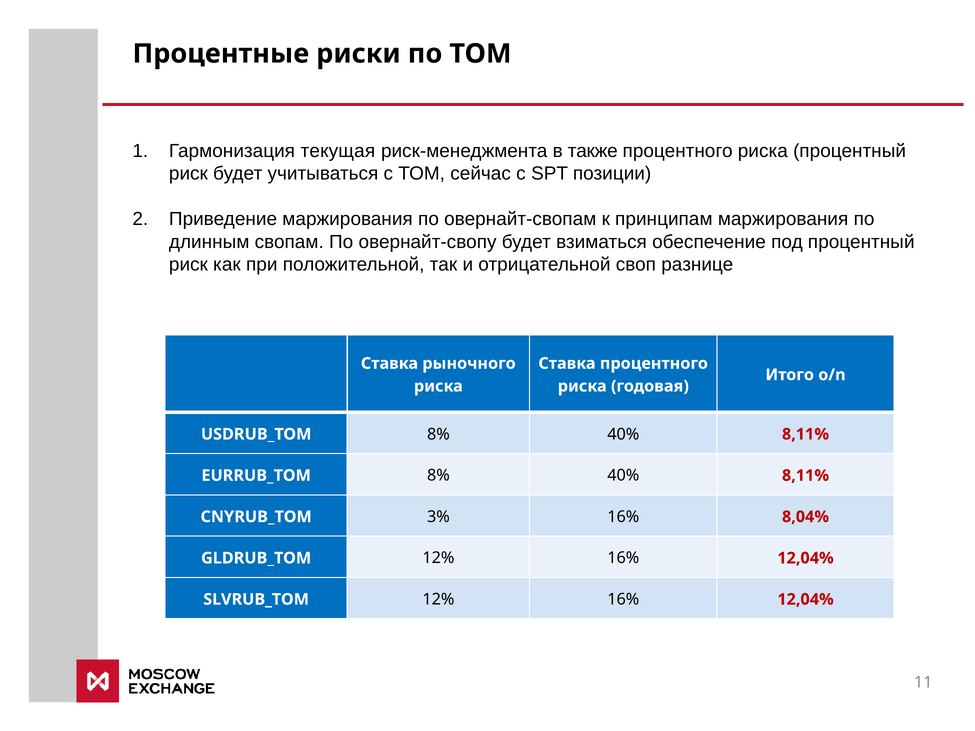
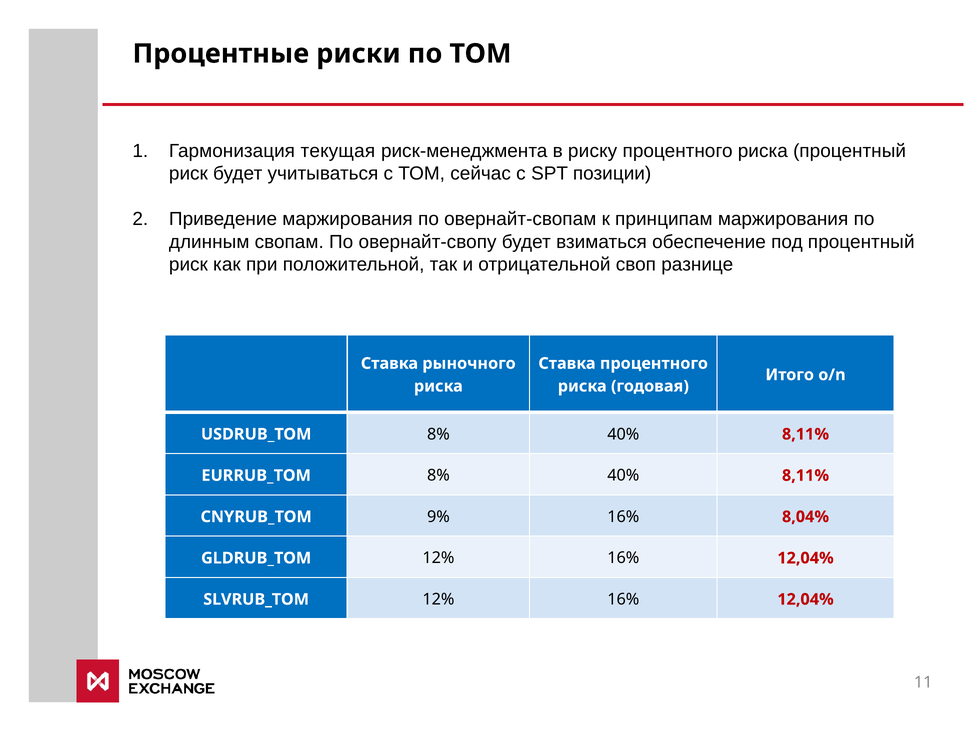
также: также -> риску
3%: 3% -> 9%
